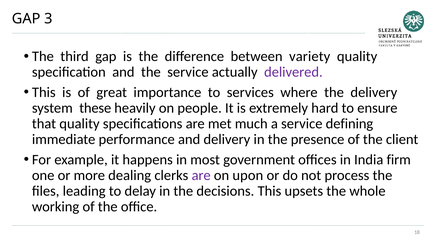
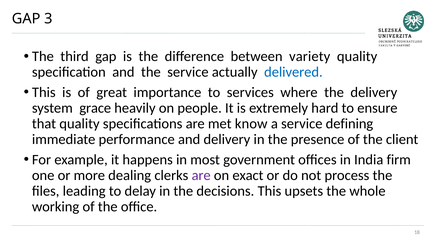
delivered colour: purple -> blue
these: these -> grace
much: much -> know
upon: upon -> exact
